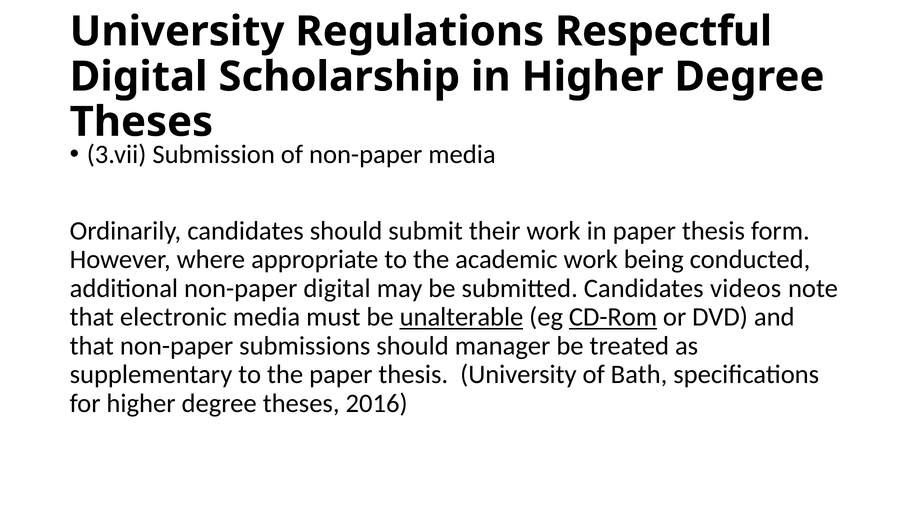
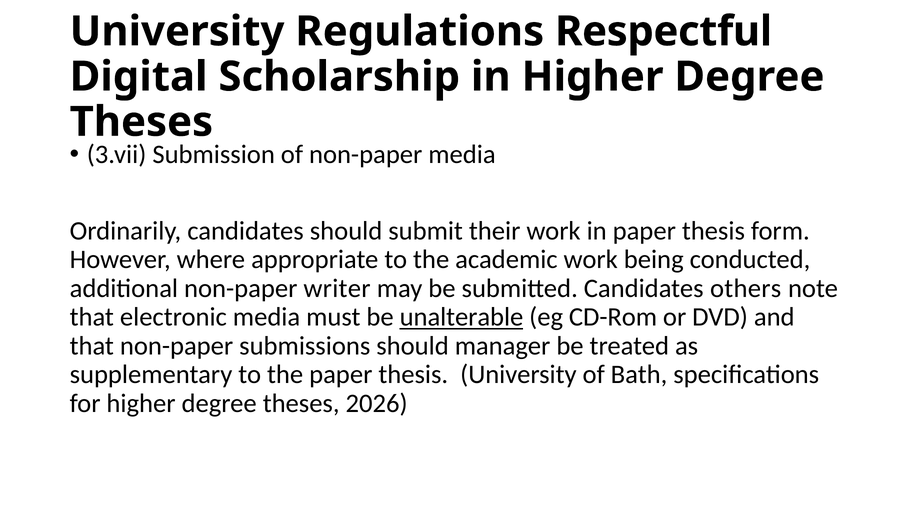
non-paper digital: digital -> writer
videos: videos -> others
CD-Rom underline: present -> none
2016: 2016 -> 2026
